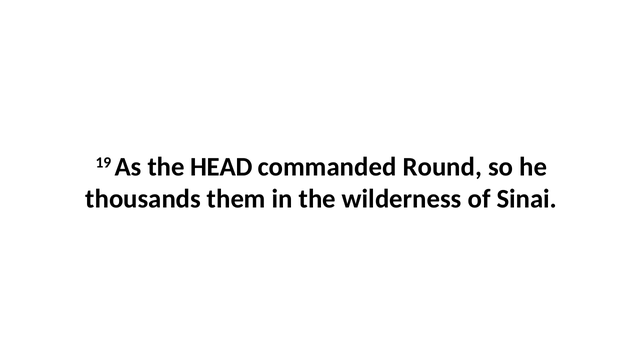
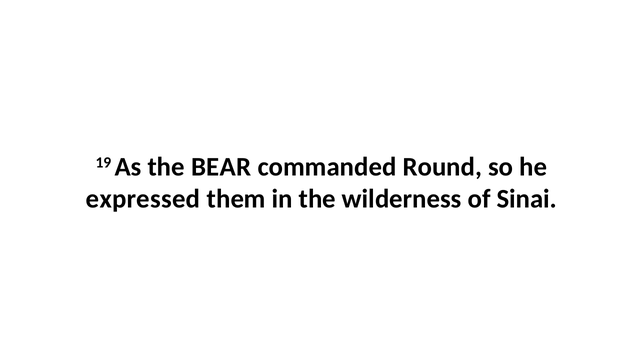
HEAD: HEAD -> BEAR
thousands: thousands -> expressed
